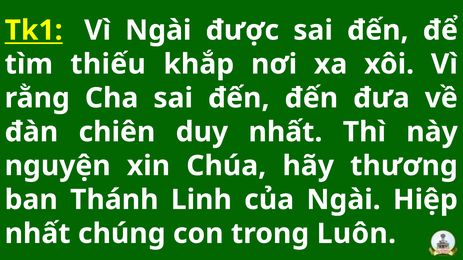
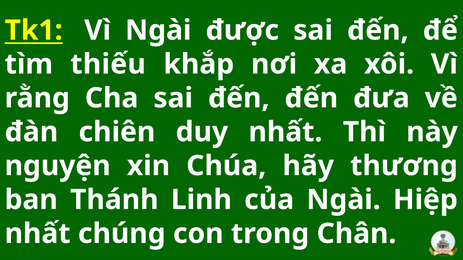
Luôn: Luôn -> Chân
